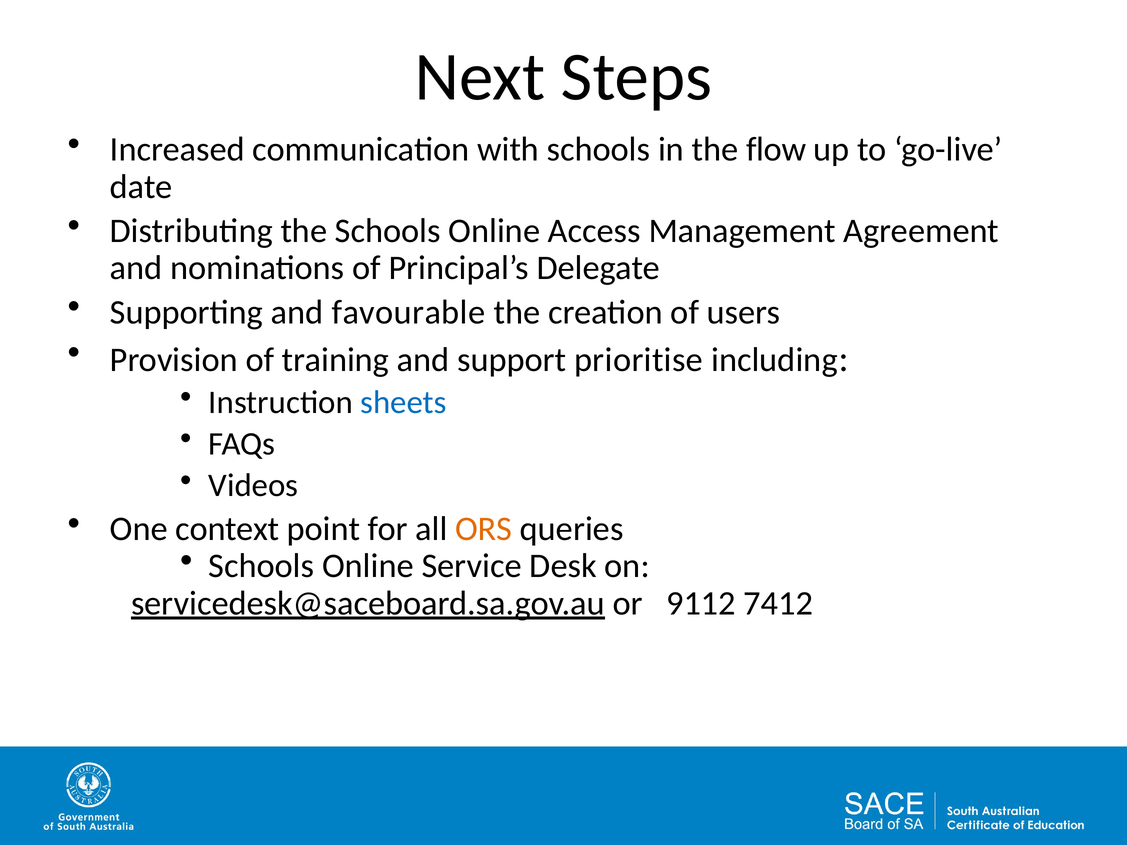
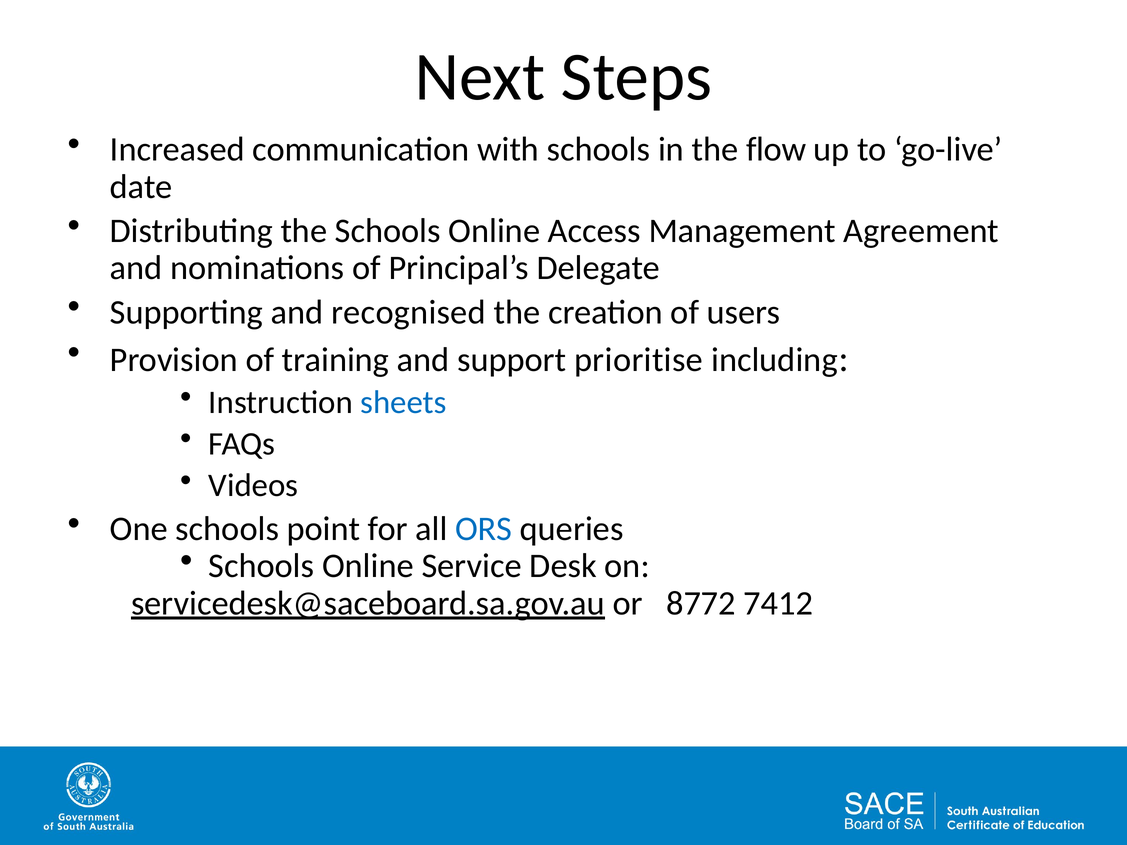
favourable: favourable -> recognised
One context: context -> schools
ORS colour: orange -> blue
9112: 9112 -> 8772
